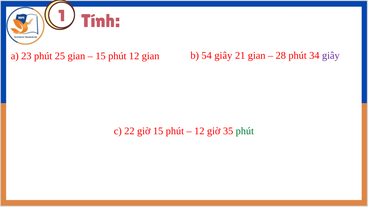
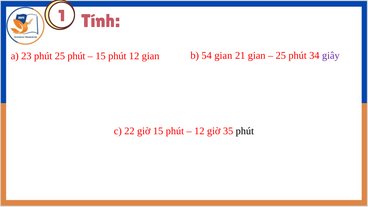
phút 25 gian: gian -> phút
54 giây: giây -> gian
28 at (281, 55): 28 -> 25
phút at (245, 131) colour: green -> black
